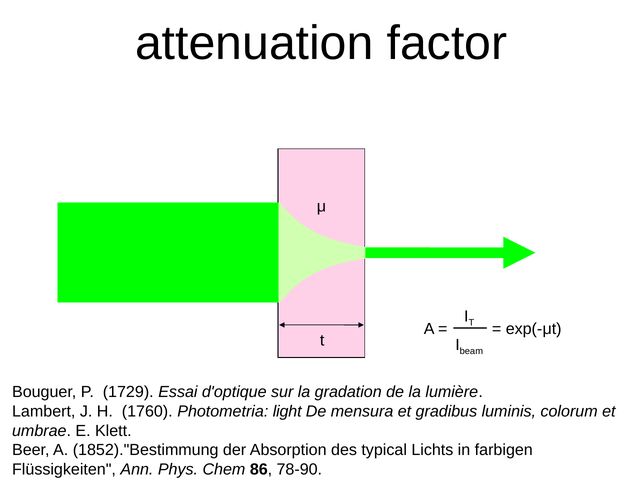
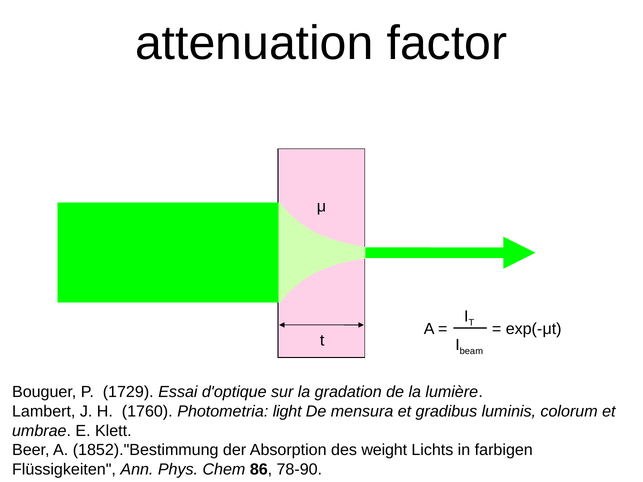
typical: typical -> weight
